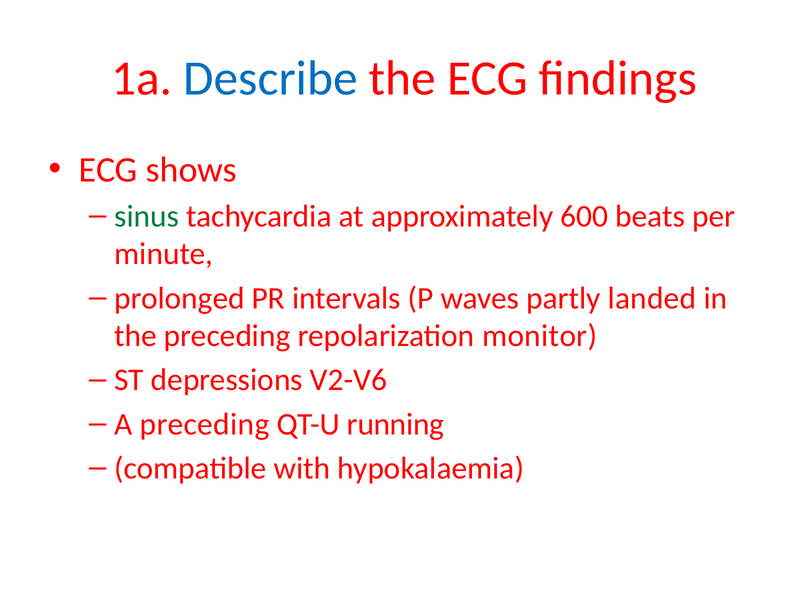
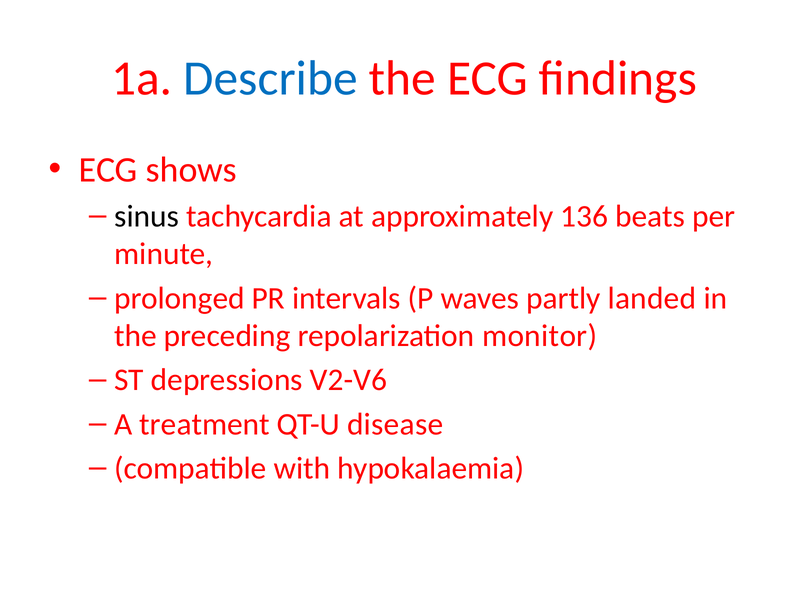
sinus colour: green -> black
600: 600 -> 136
A preceding: preceding -> treatment
running: running -> disease
